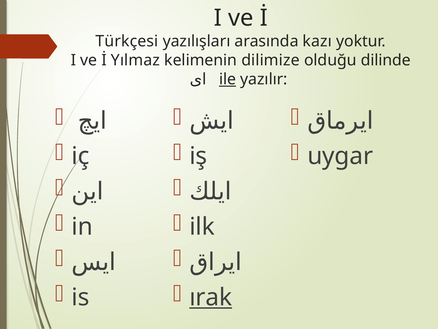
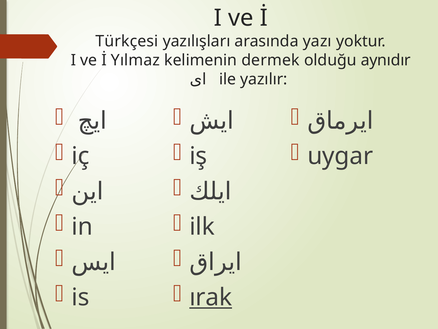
kazı: kazı -> yazı
dilimize: dilimize -> dermek
dilinde: dilinde -> aynıdır
ile underline: present -> none
